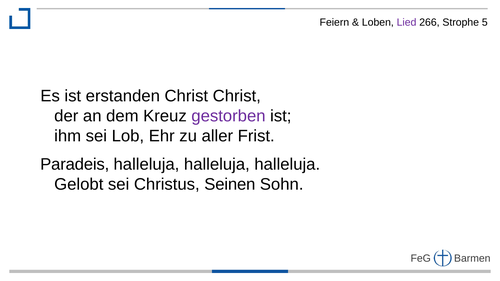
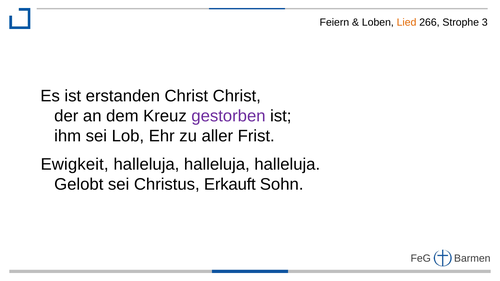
Lied colour: purple -> orange
5: 5 -> 3
Paradeis: Paradeis -> Ewigkeit
Seinen: Seinen -> Erkauft
